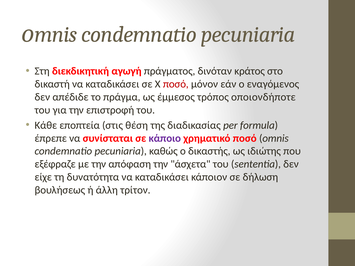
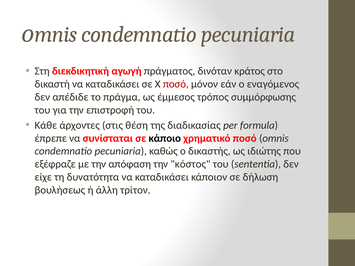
οποιονδήποτε: οποιονδήποτε -> συμμόρφωσης
εποπτεία: εποπτεία -> άρχοντες
κάποιο colour: purple -> black
άσχετα: άσχετα -> κόστος
